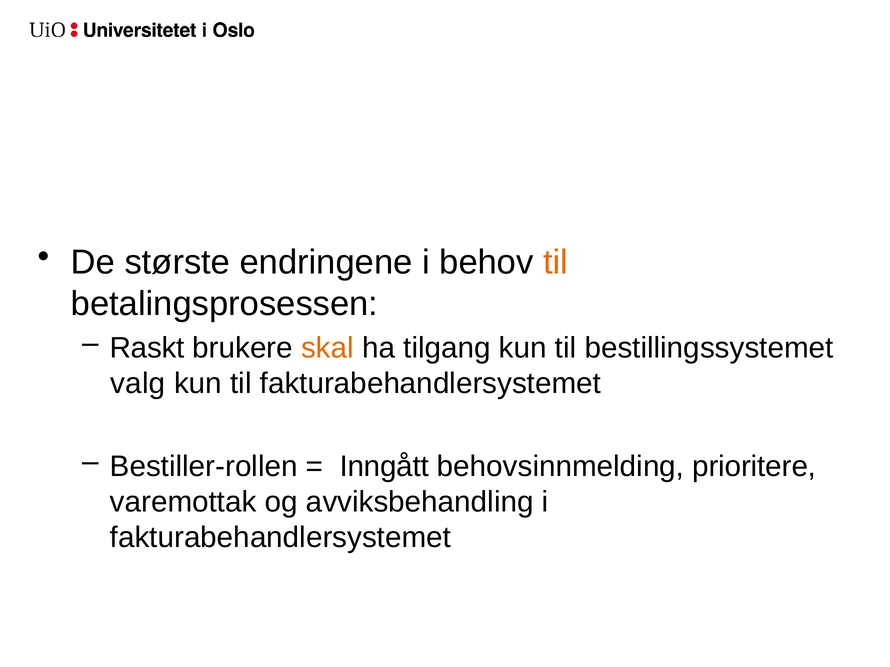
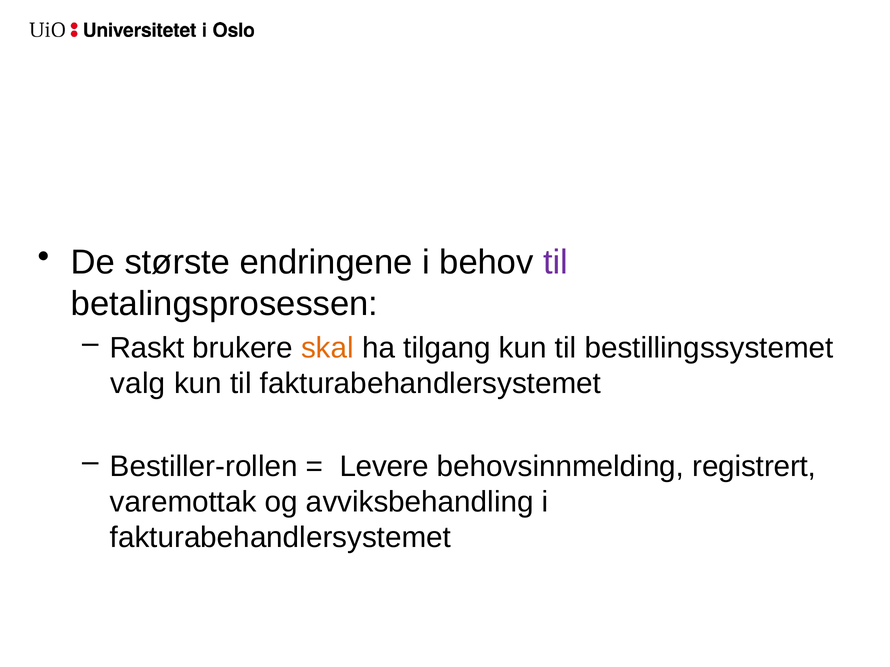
til at (555, 263) colour: orange -> purple
Inngått: Inngått -> Levere
prioritere: prioritere -> registrert
